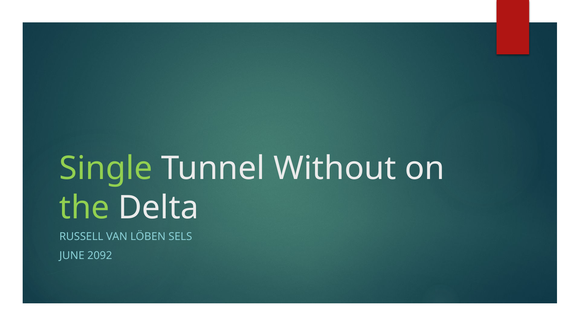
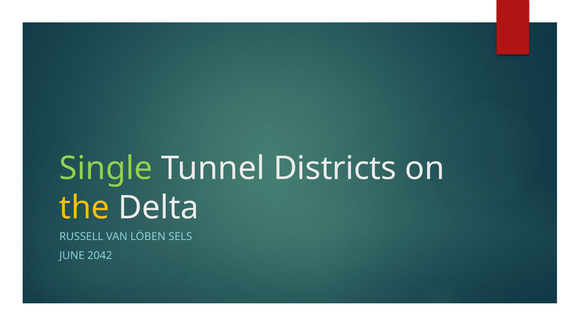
Without: Without -> Districts
the colour: light green -> yellow
2092: 2092 -> 2042
